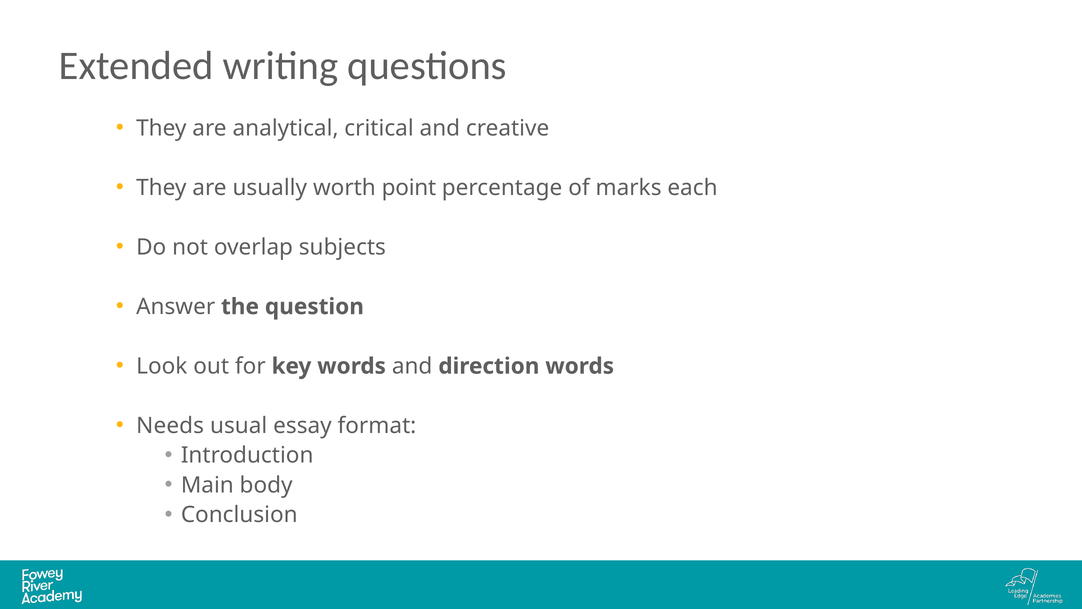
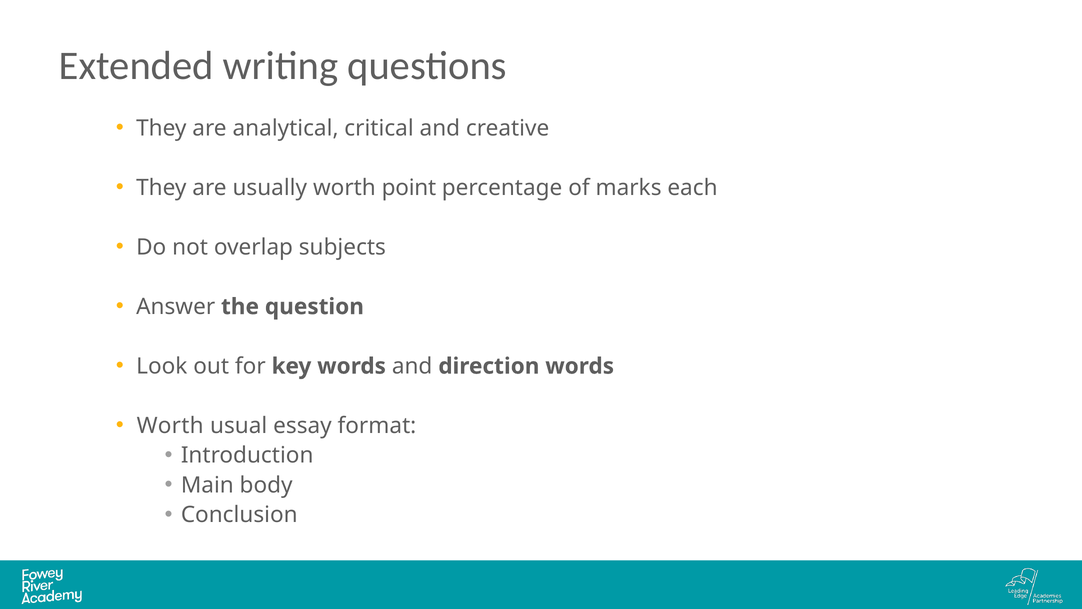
Needs at (170, 426): Needs -> Worth
